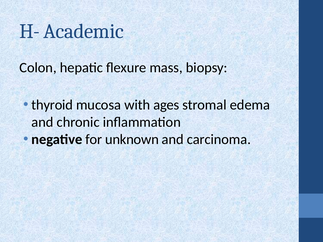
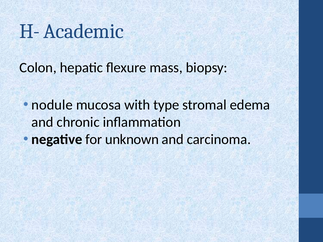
thyroid: thyroid -> nodule
ages: ages -> type
